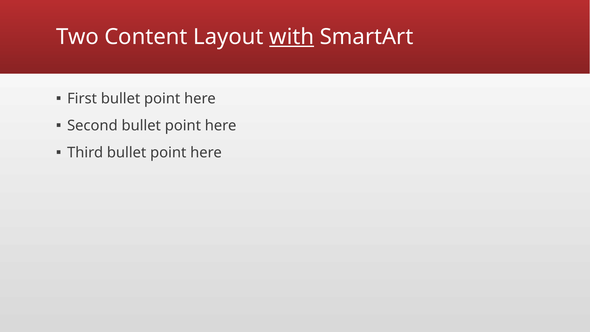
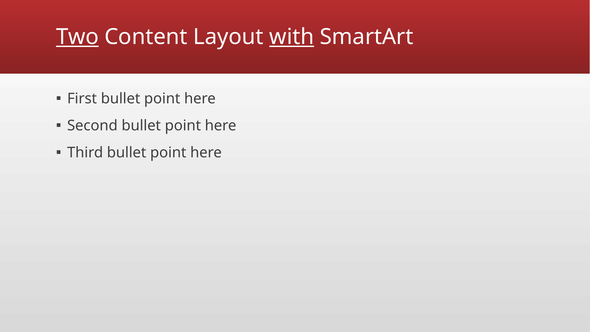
Two underline: none -> present
